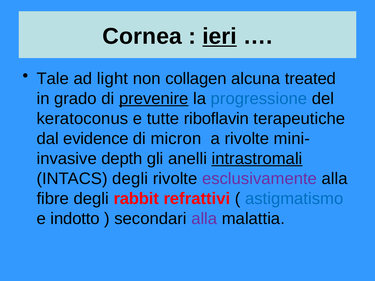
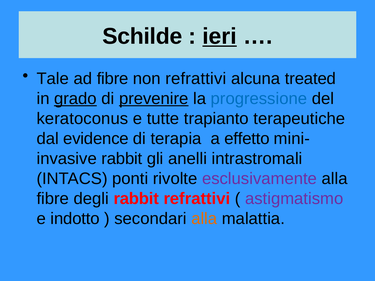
Cornea: Cornea -> Schilde
ad light: light -> fibre
non collagen: collagen -> refrattivi
grado underline: none -> present
riboflavin: riboflavin -> trapianto
micron: micron -> terapia
a rivolte: rivolte -> effetto
depth at (122, 159): depth -> rabbit
intrastromali underline: present -> none
INTACS degli: degli -> ponti
astigmatismo colour: blue -> purple
alla at (204, 219) colour: purple -> orange
